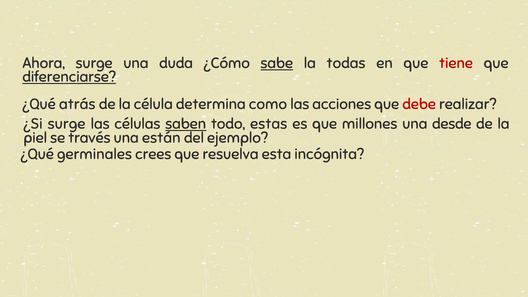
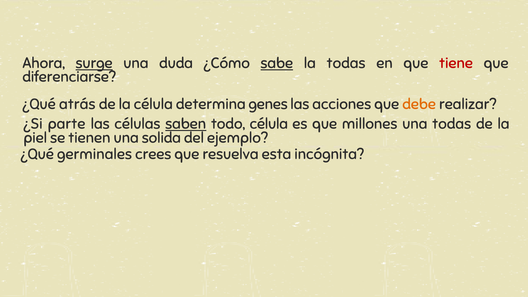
surge at (94, 63) underline: none -> present
diferenciarse underline: present -> none
como: como -> genes
debe colour: red -> orange
¿Si surge: surge -> parte
todo estas: estas -> célula
una desde: desde -> todas
través: través -> tienen
están: están -> solida
